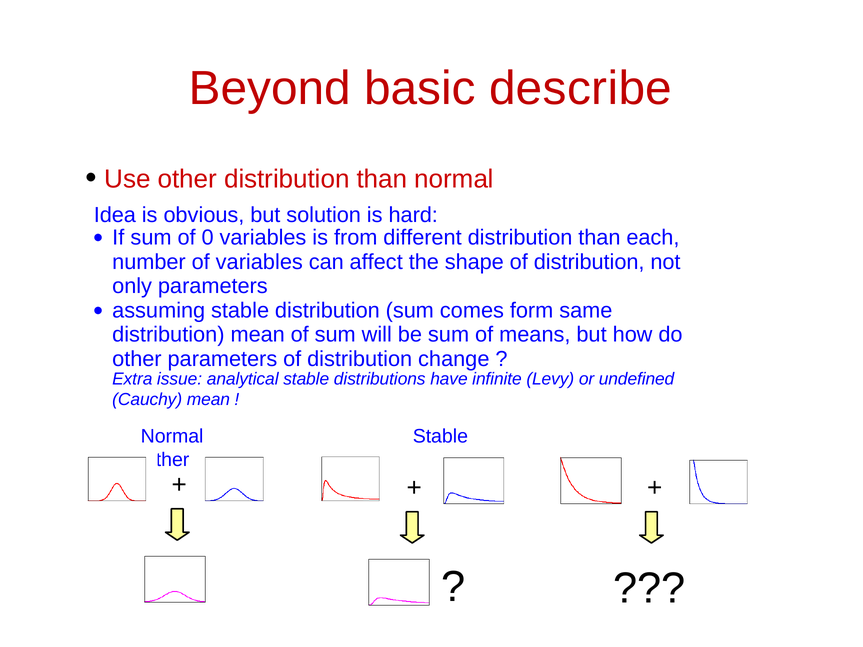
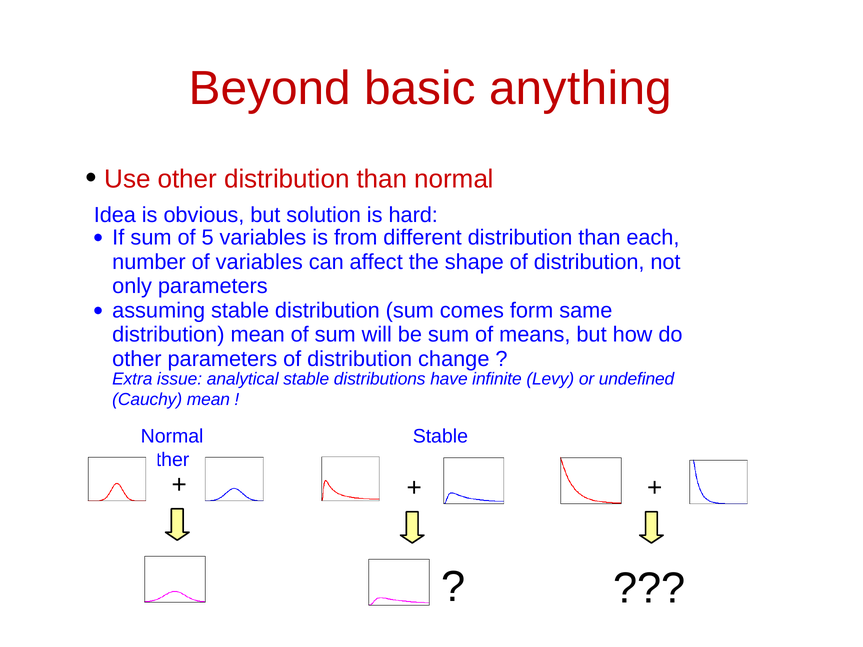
describe: describe -> anything
0: 0 -> 5
